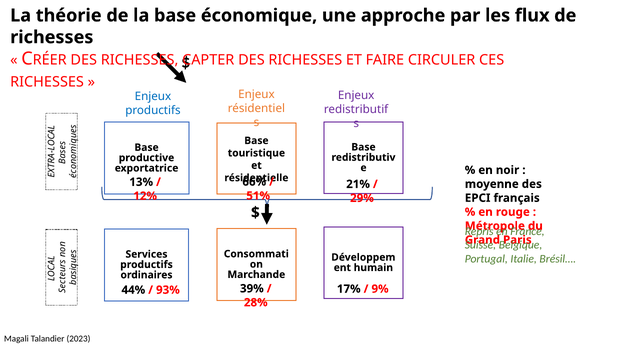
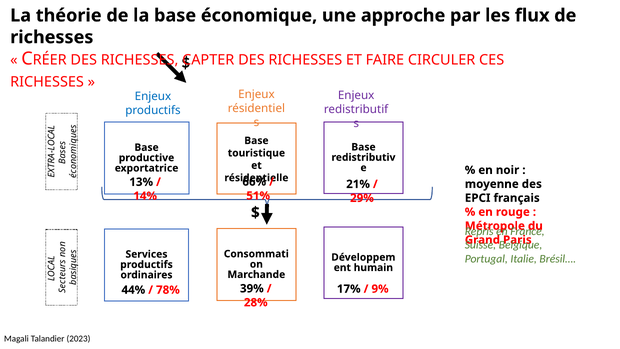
12%: 12% -> 14%
93%: 93% -> 78%
